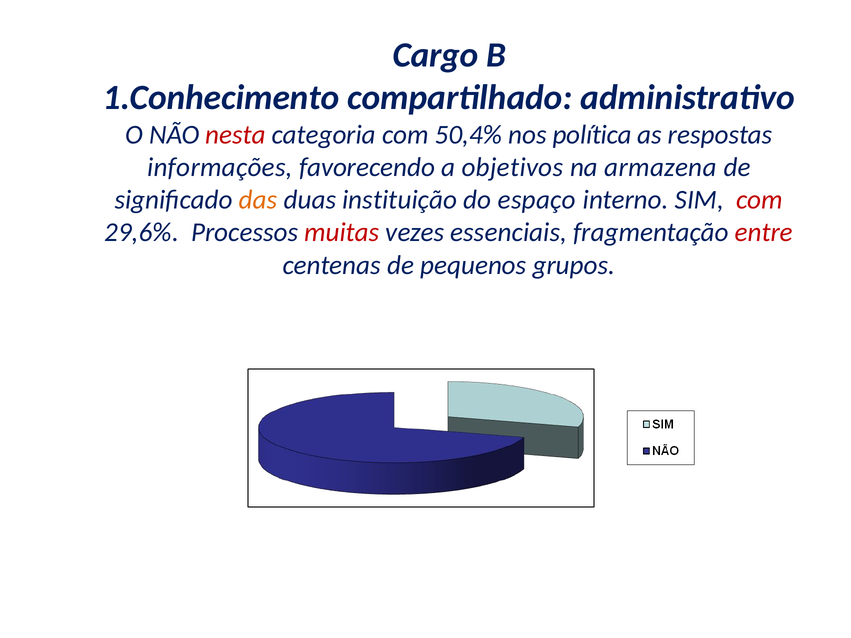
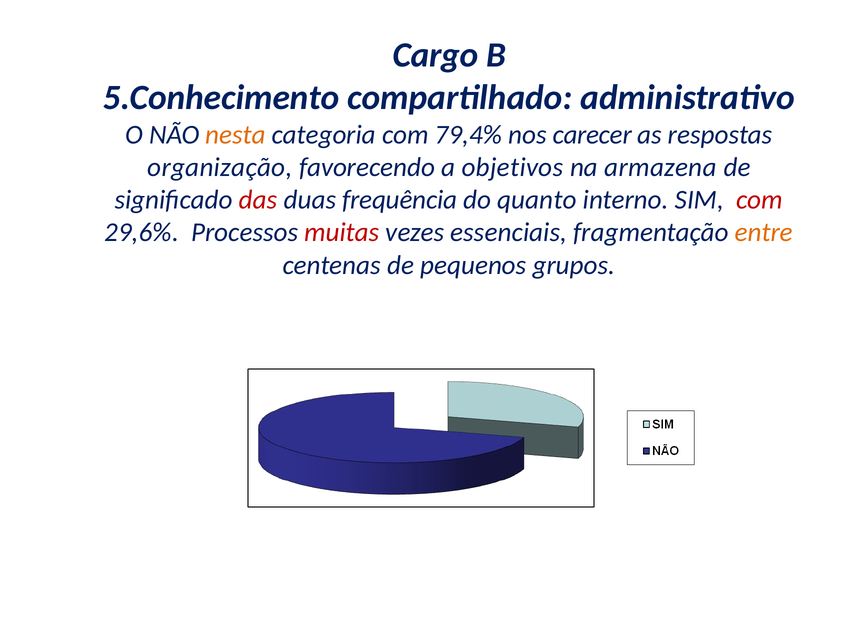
1.Conhecimento: 1.Conhecimento -> 5.Conhecimento
nesta colour: red -> orange
50,4%: 50,4% -> 79,4%
política: política -> carecer
informações: informações -> organização
das colour: orange -> red
instituição: instituição -> frequência
espaço: espaço -> quanto
entre colour: red -> orange
